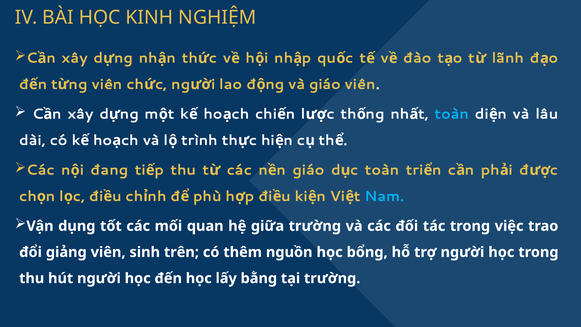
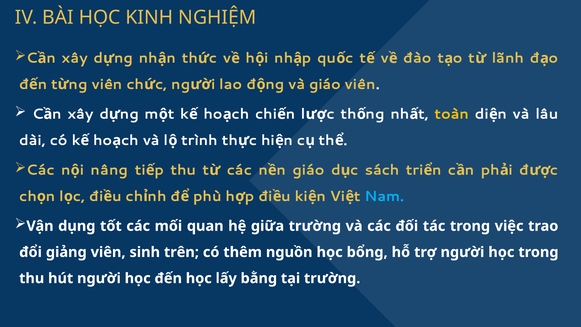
toàn at (452, 114) colour: light blue -> yellow
đang: đang -> nâng
toàn at (382, 170): toàn -> sách
